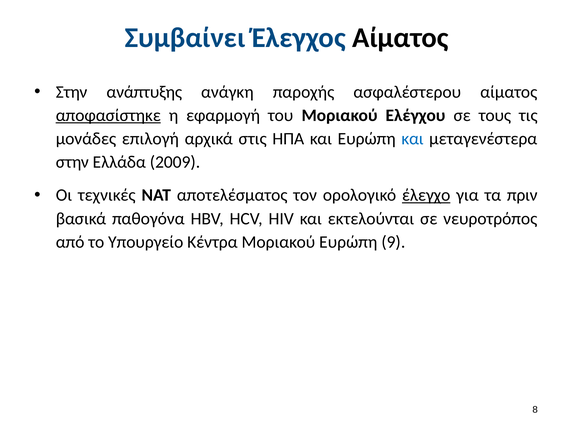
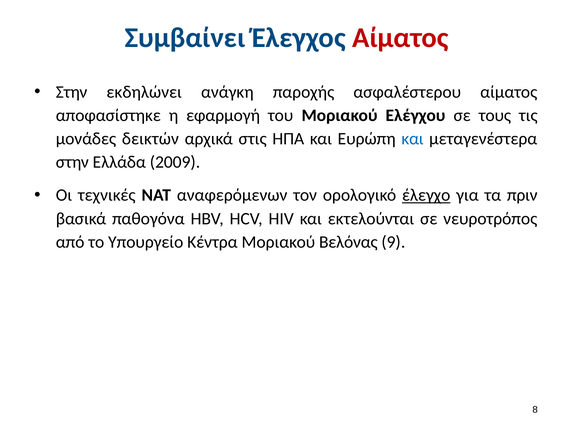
Αίματος at (400, 38) colour: black -> red
ανάπτυξης: ανάπτυξης -> εκδηλώνει
αποφασίστηκε underline: present -> none
επιλογή: επιλογή -> δεικτών
αποτελέσματος: αποτελέσματος -> αναφερόμενων
Μοριακού Ευρώπη: Ευρώπη -> Βελόνας
